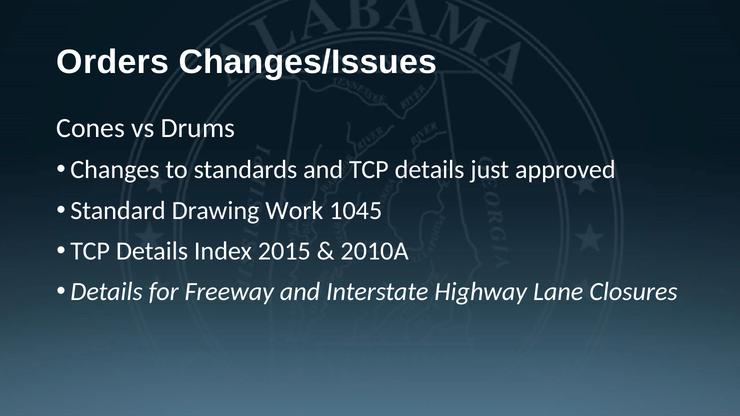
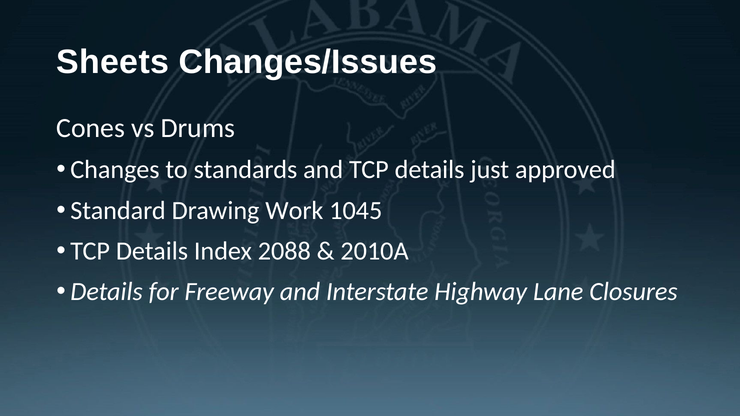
Orders: Orders -> Sheets
2015: 2015 -> 2088
